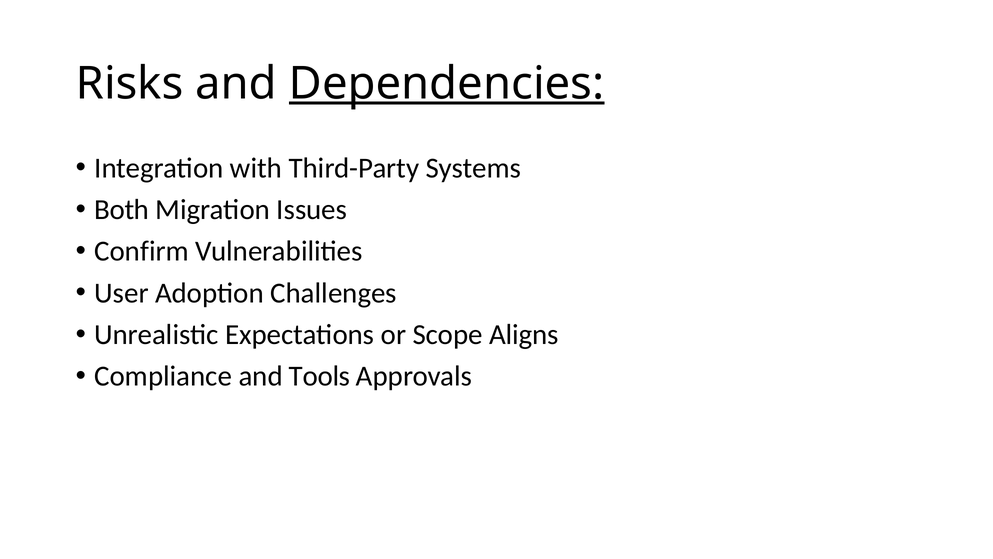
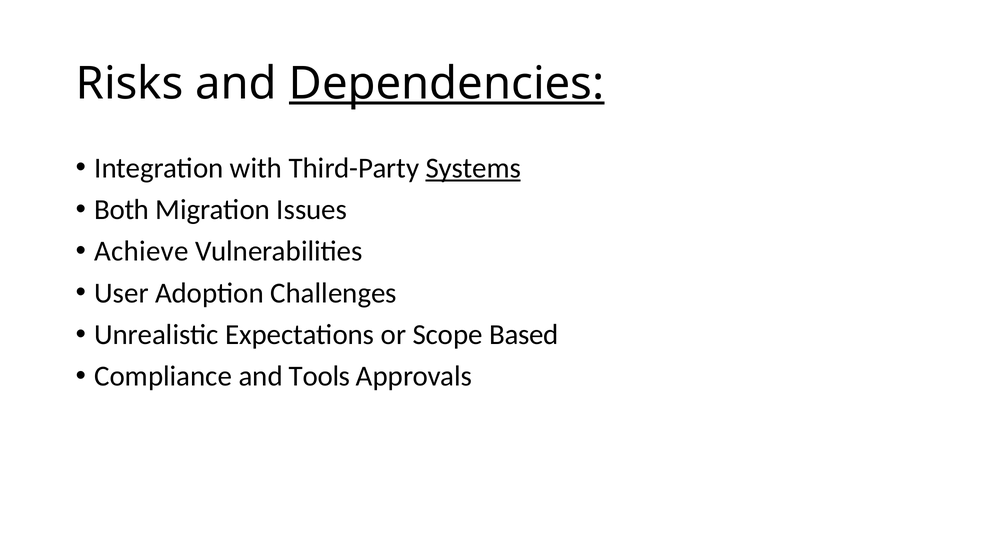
Systems underline: none -> present
Confirm: Confirm -> Achieve
Aligns: Aligns -> Based
